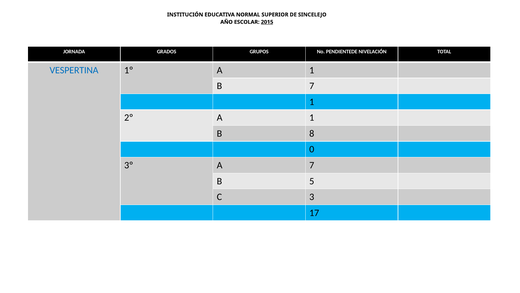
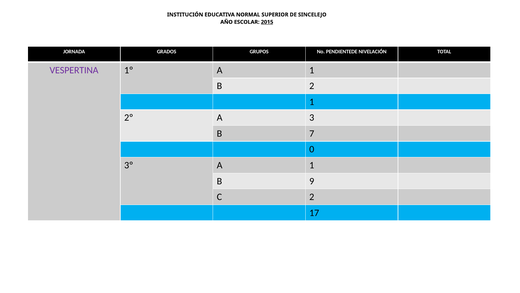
VESPERTINA colour: blue -> purple
B 7: 7 -> 2
2º A 1: 1 -> 3
8: 8 -> 7
3º A 7: 7 -> 1
5: 5 -> 9
C 3: 3 -> 2
